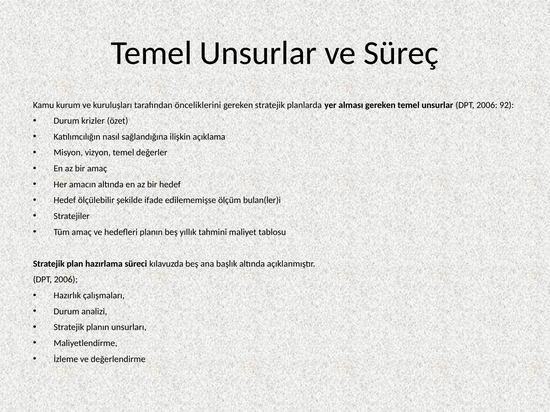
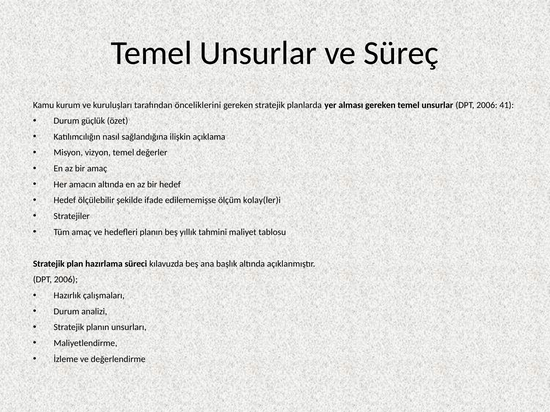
92: 92 -> 41
krizler: krizler -> güçlük
bulan(ler)i: bulan(ler)i -> kolay(ler)i
